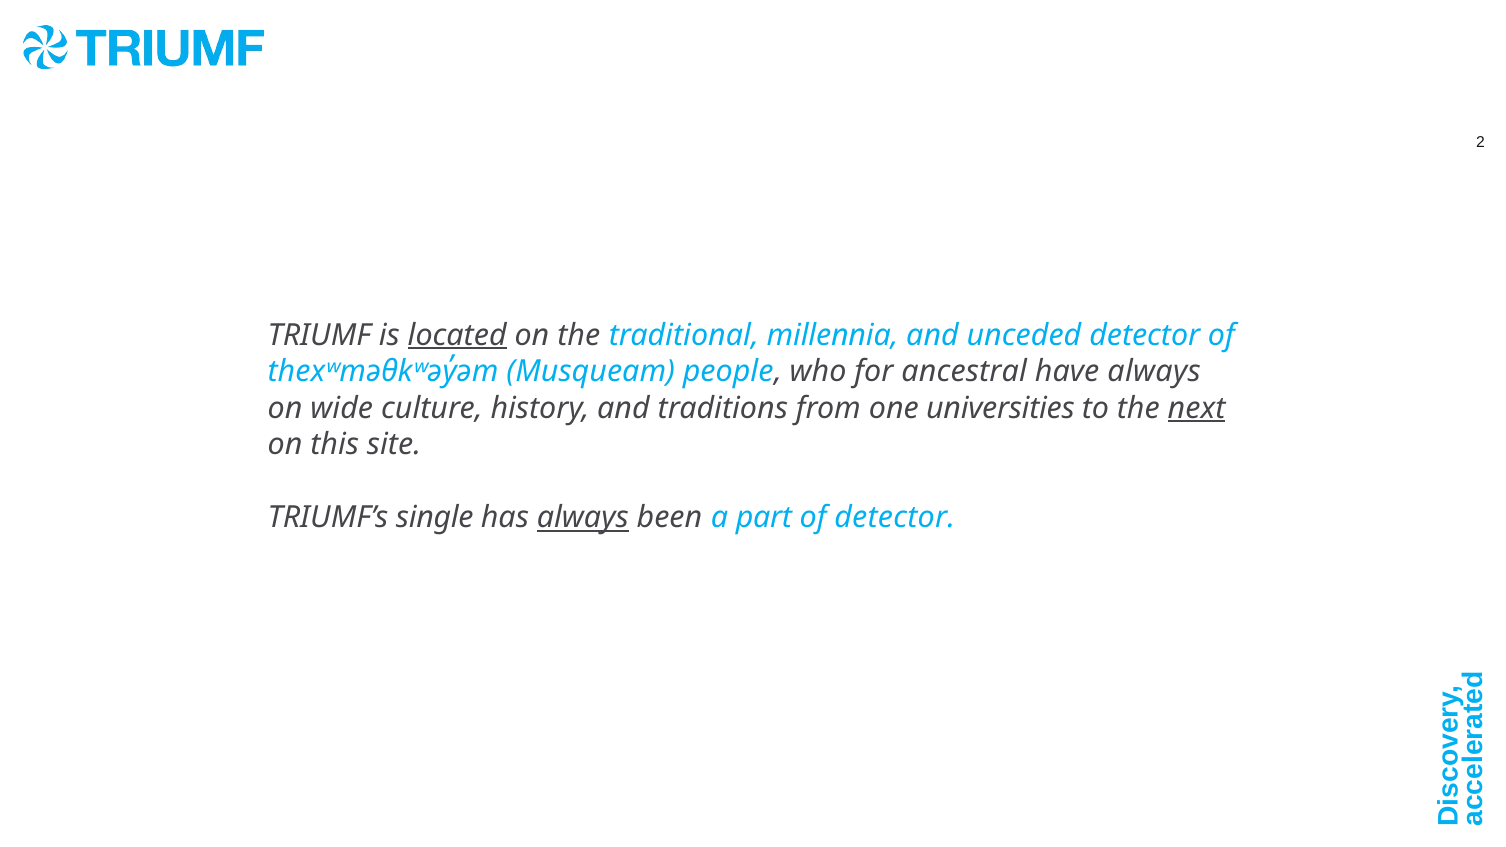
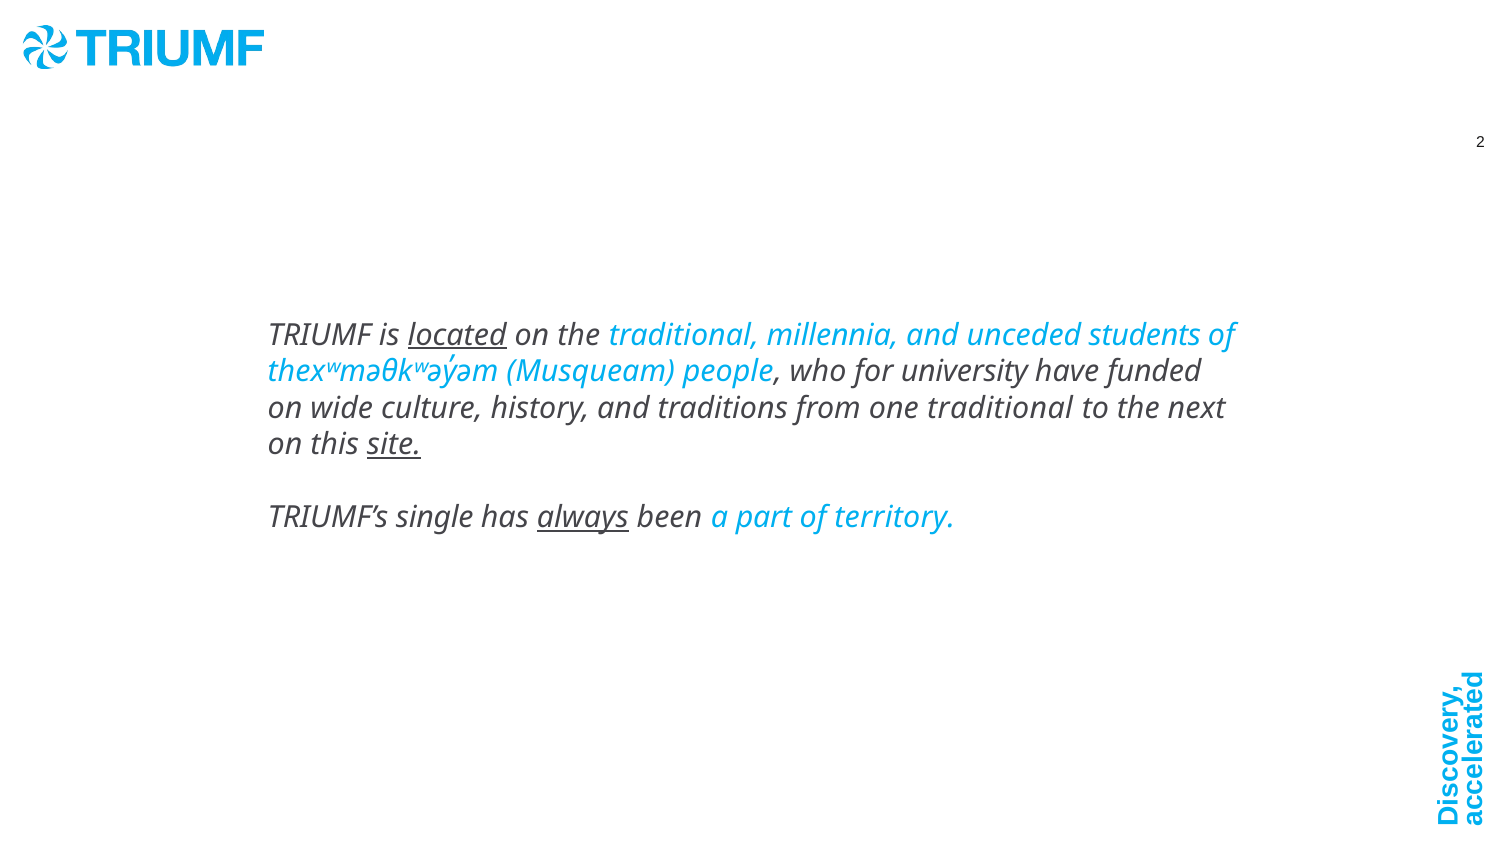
unceded detector: detector -> students
ancestral: ancestral -> university
have always: always -> funded
one universities: universities -> traditional
next underline: present -> none
site underline: none -> present
of detector: detector -> territory
